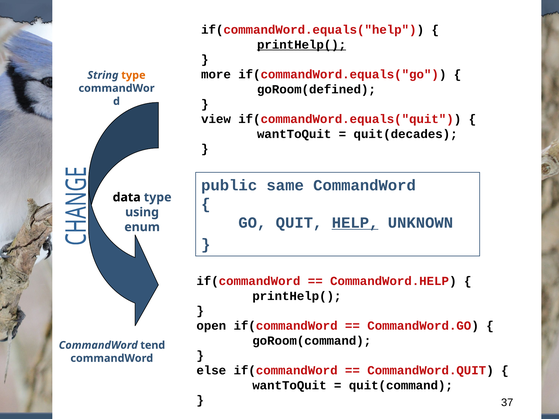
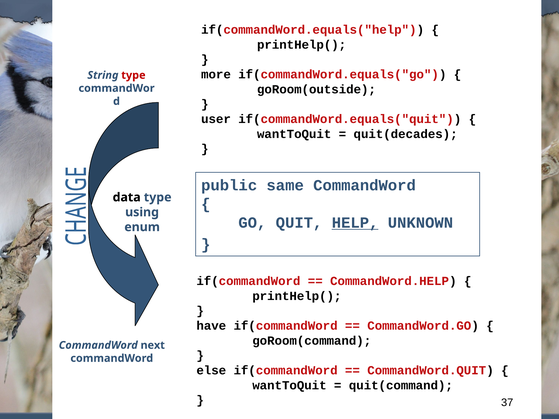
printHelp( at (302, 45) underline: present -> none
type at (133, 75) colour: orange -> red
goRoom(defined: goRoom(defined -> goRoom(outside
view: view -> user
open: open -> have
tend: tend -> next
